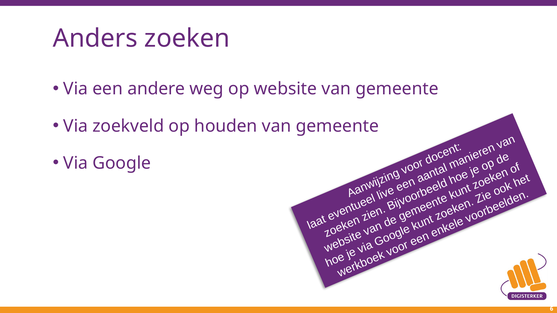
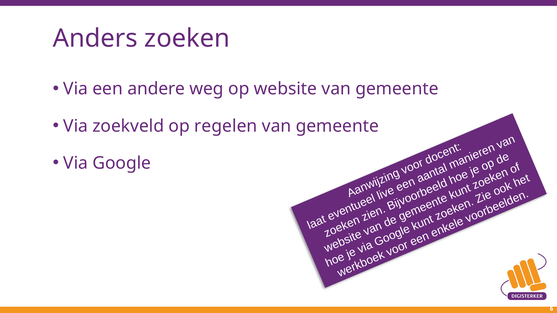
houden: houden -> regelen
